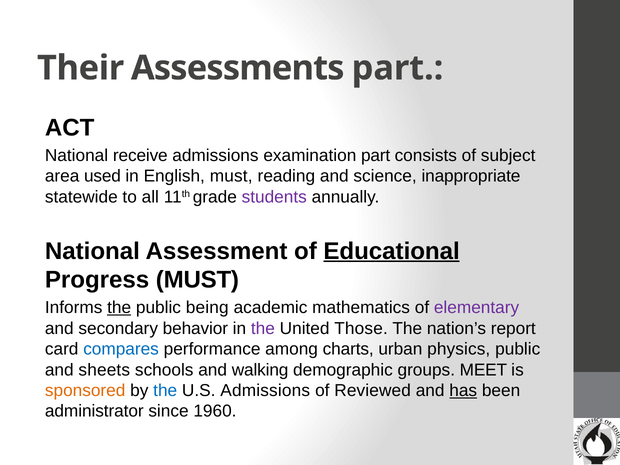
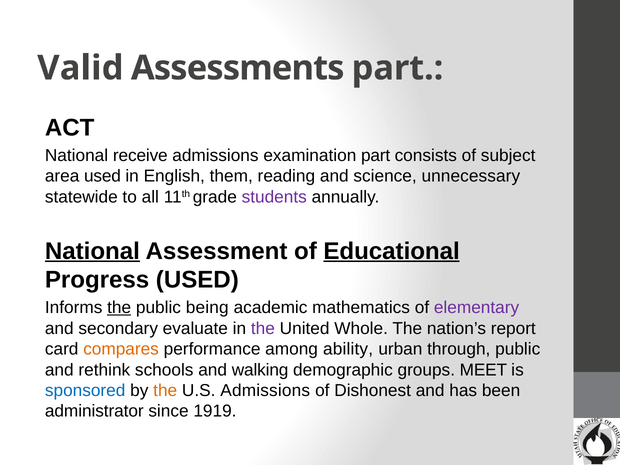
Their: Their -> Valid
English must: must -> them
inappropriate: inappropriate -> unnecessary
National at (92, 251) underline: none -> present
Progress MUST: MUST -> USED
behavior: behavior -> evaluate
Those: Those -> Whole
compares colour: blue -> orange
charts: charts -> ability
physics: physics -> through
sheets: sheets -> rethink
sponsored colour: orange -> blue
the at (165, 391) colour: blue -> orange
Reviewed: Reviewed -> Dishonest
has underline: present -> none
1960: 1960 -> 1919
